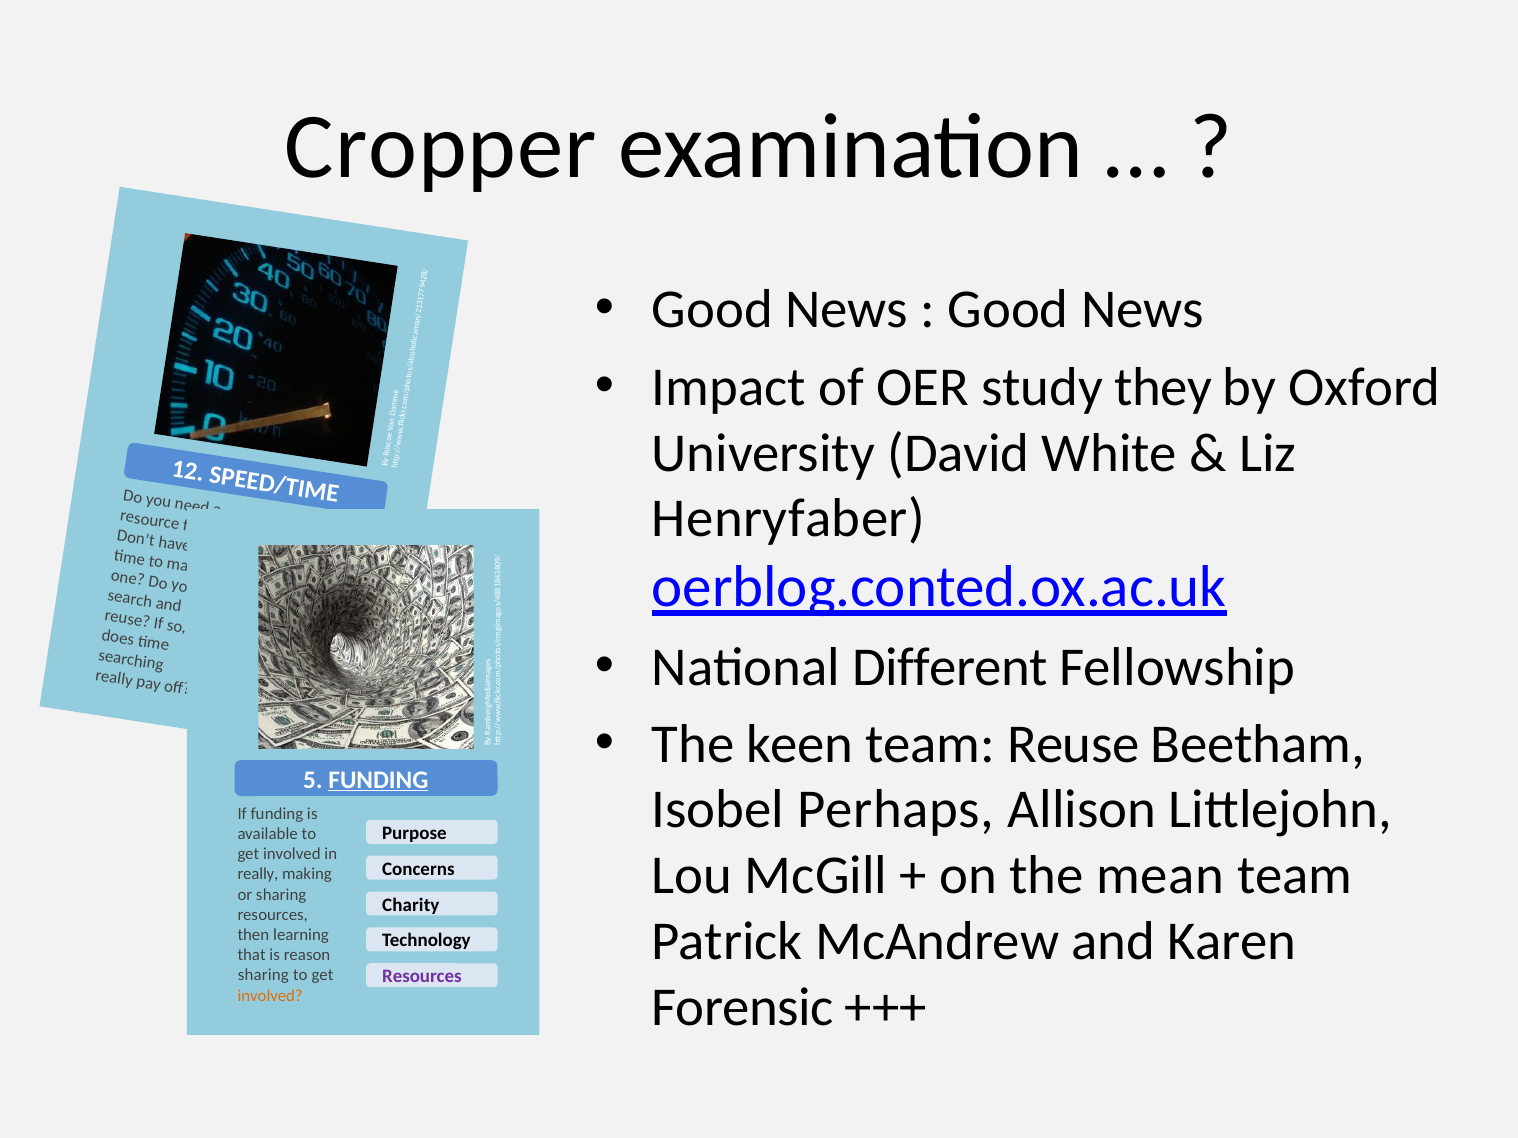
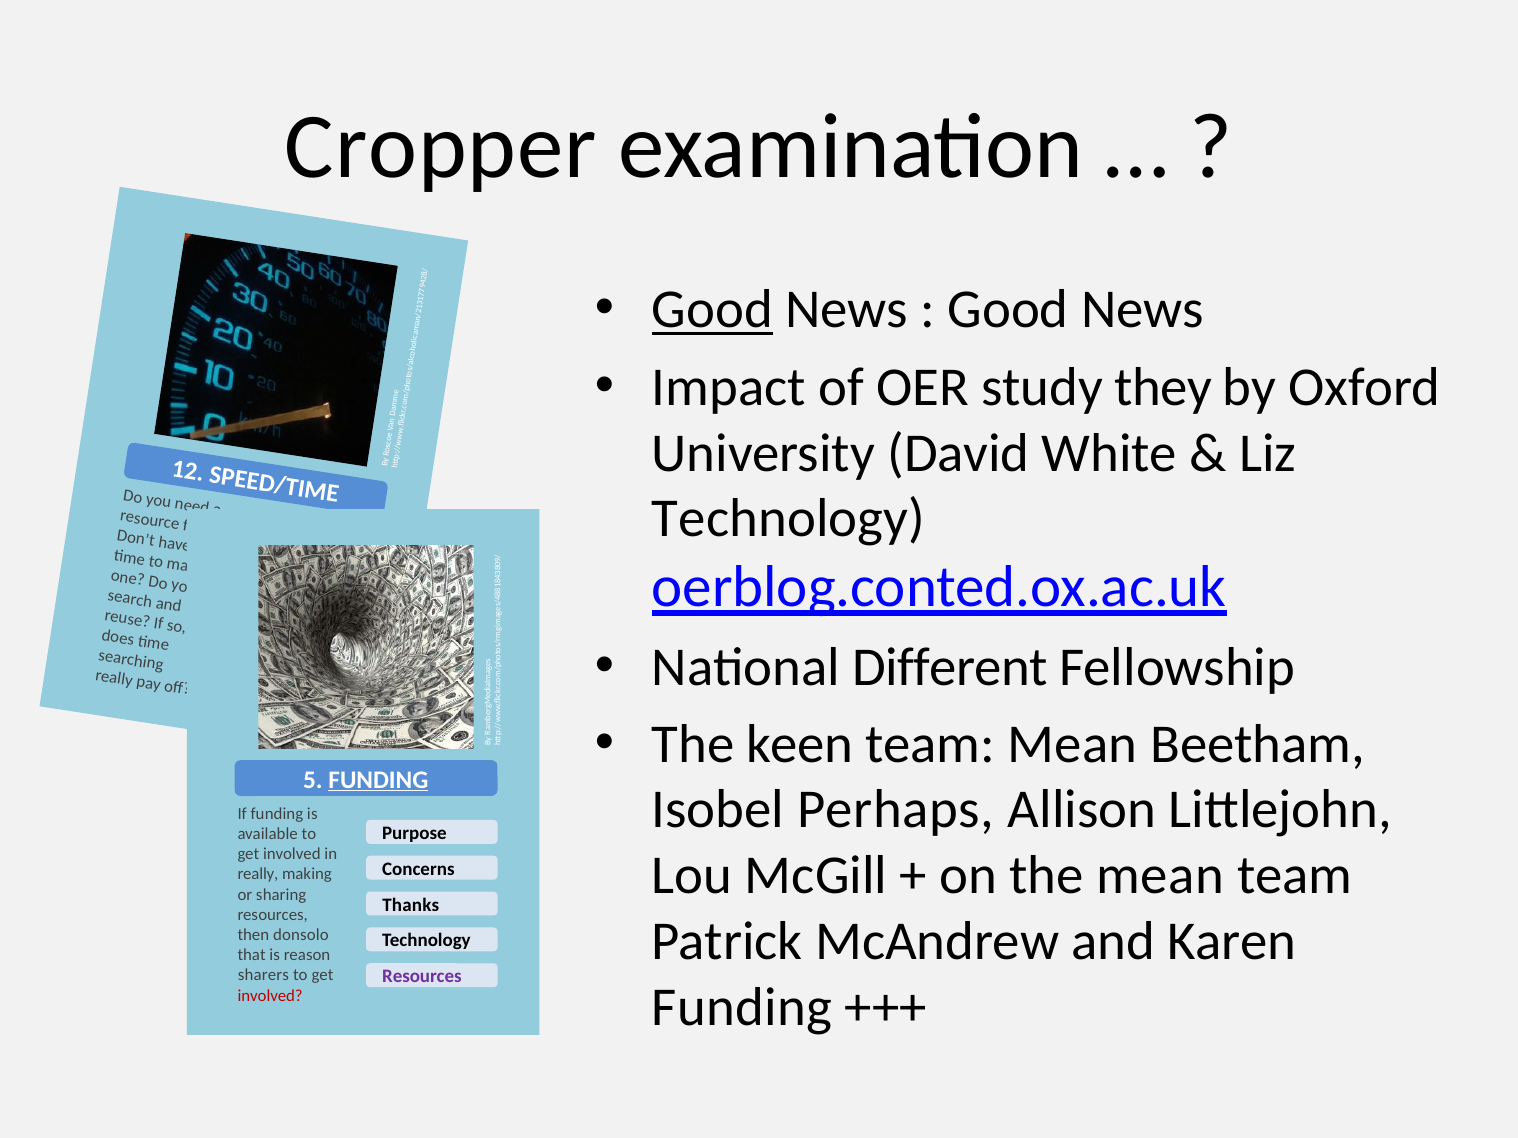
Good at (712, 310) underline: none -> present
Henryfaber at (788, 519): Henryfaber -> Technology
team Reuse: Reuse -> Mean
Charity: Charity -> Thanks
learning: learning -> donsolo
sharing at (263, 976): sharing -> sharers
Forensic at (742, 1007): Forensic -> Funding
involved at (270, 996) colour: orange -> red
